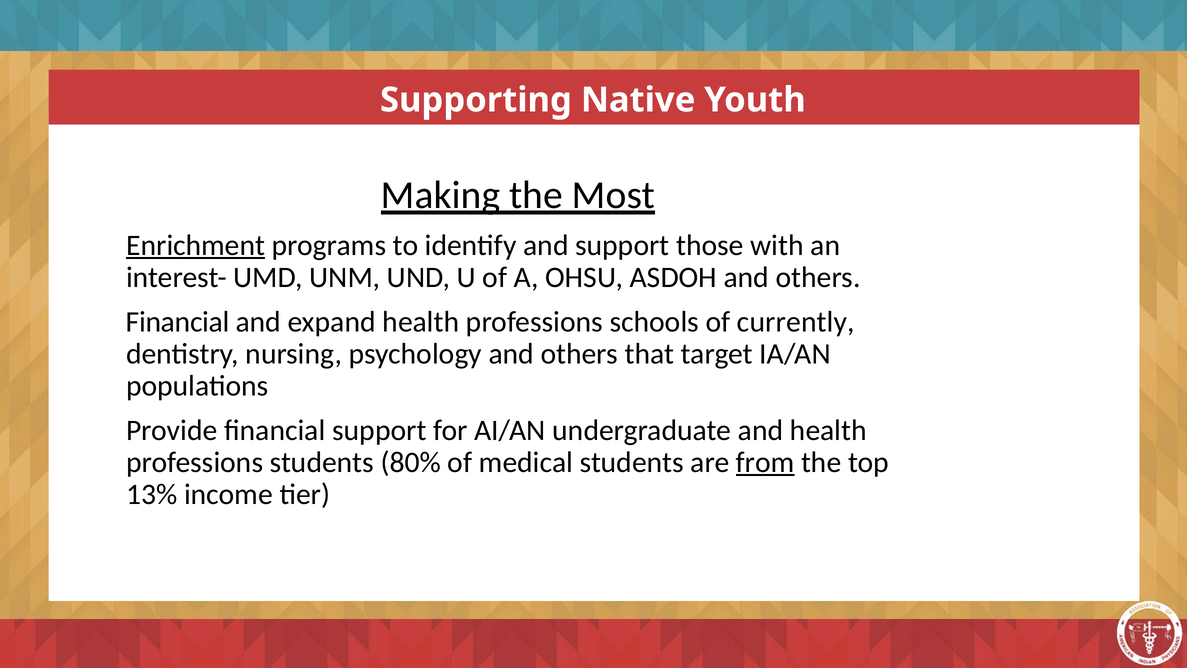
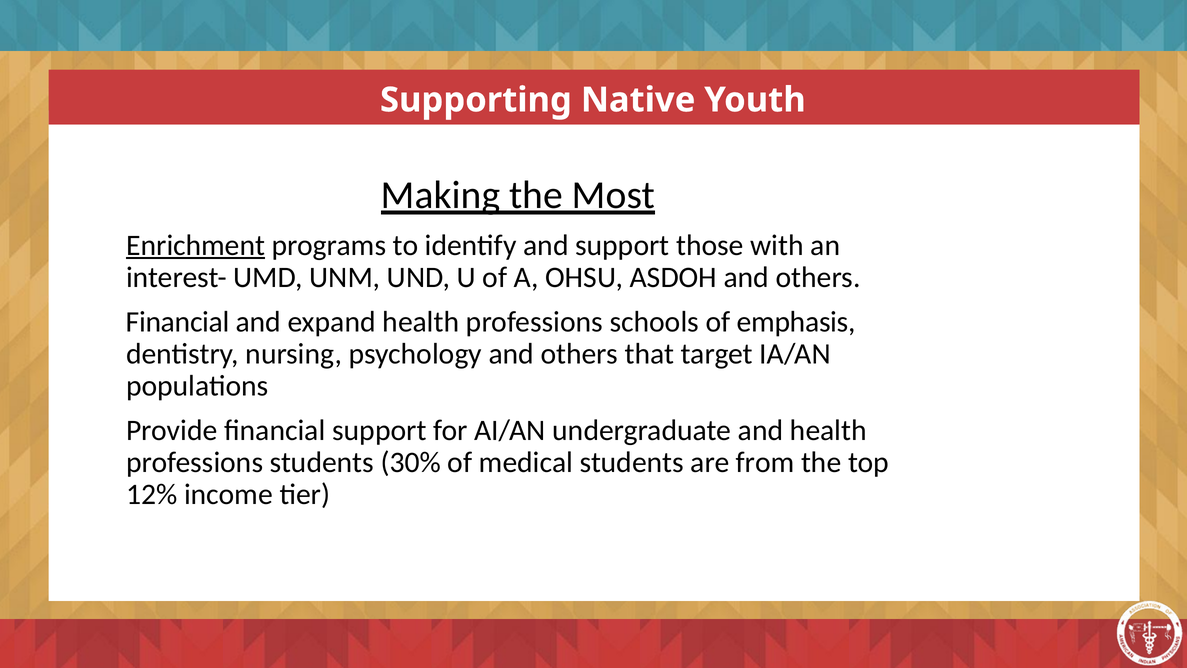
currently: currently -> emphasis
80%: 80% -> 30%
from underline: present -> none
13%: 13% -> 12%
